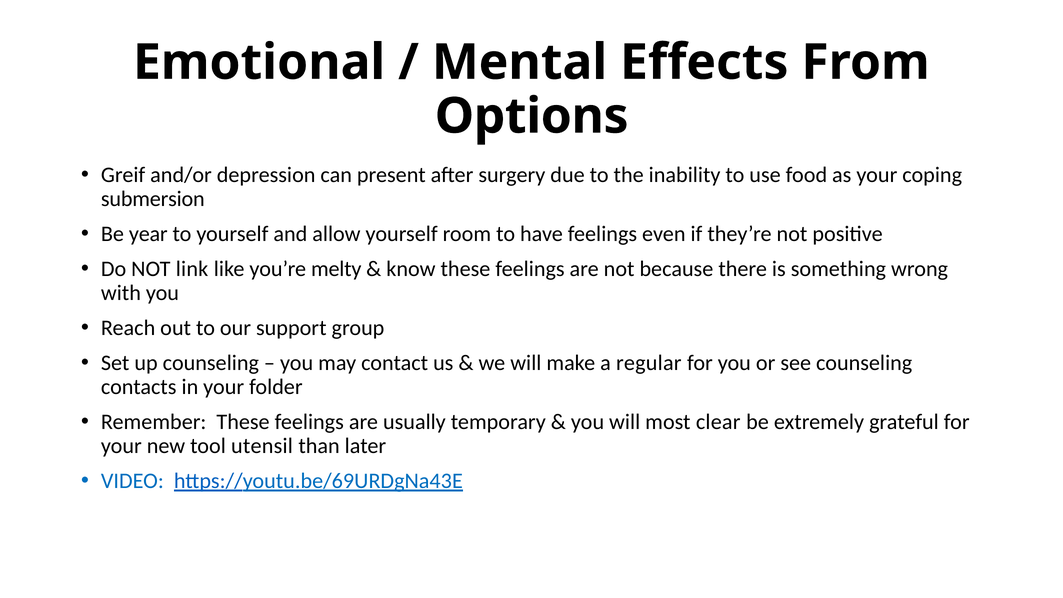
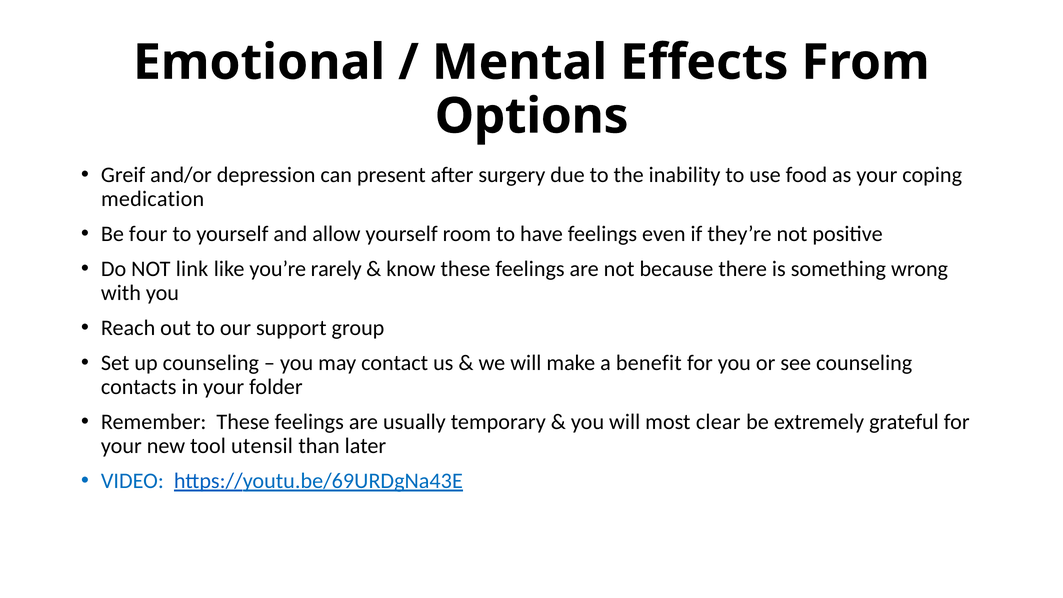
submersion: submersion -> medication
year: year -> four
melty: melty -> rarely
regular: regular -> benefit
